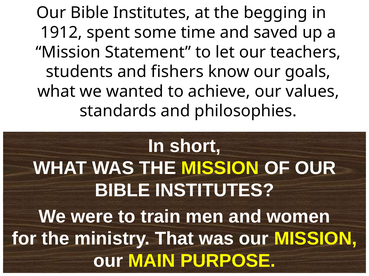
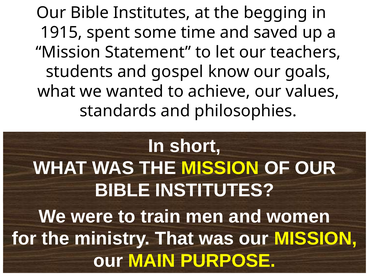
1912: 1912 -> 1915
fishers: fishers -> gospel
